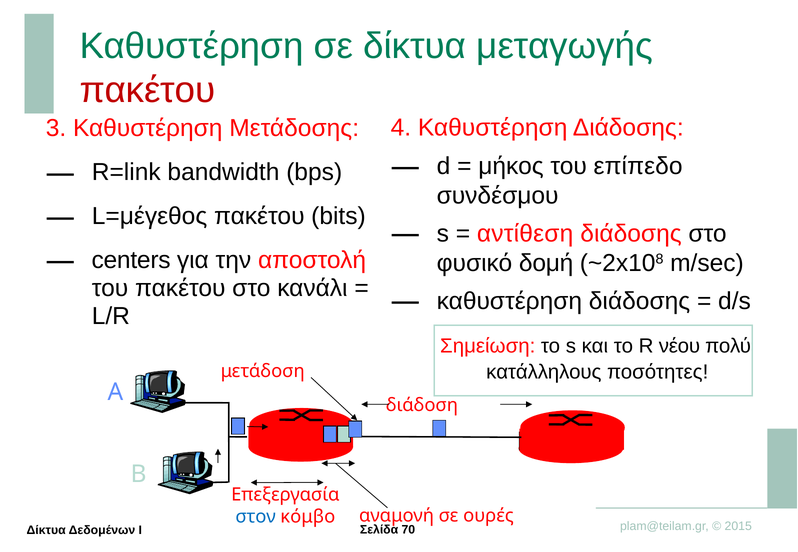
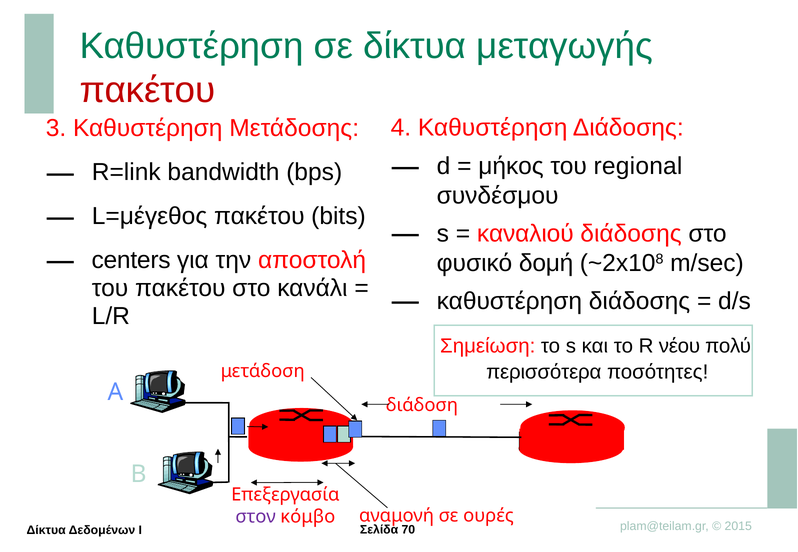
επίπεδο: επίπεδο -> regional
αντίθεση: αντίθεση -> καναλιού
κατάλληλους: κατάλληλους -> περισσότερα
στον colour: blue -> purple
